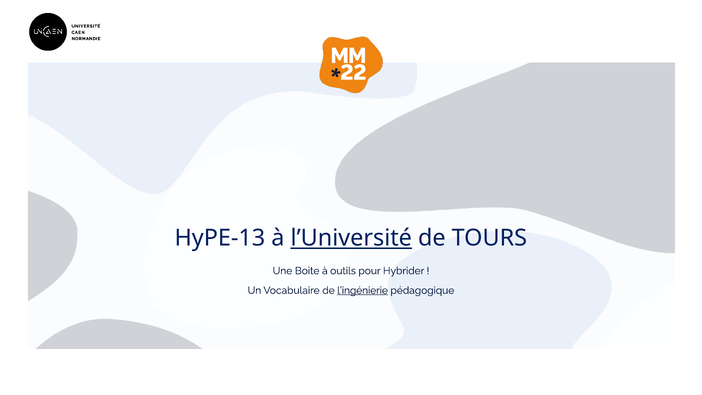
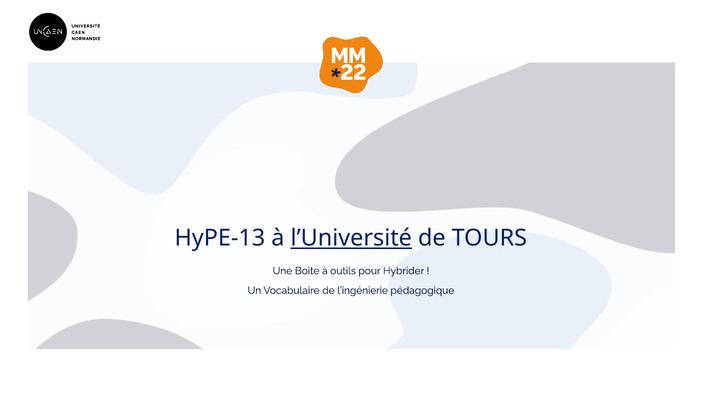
l’ingénierie underline: present -> none
